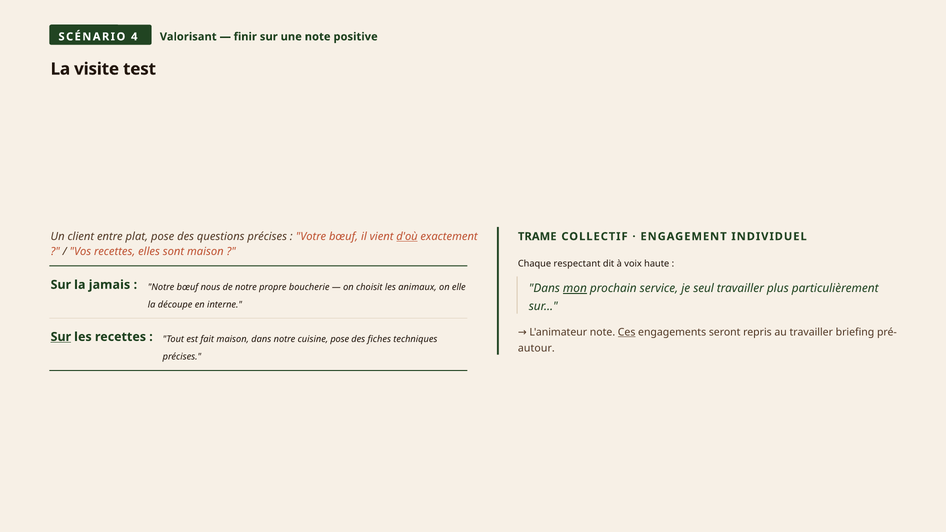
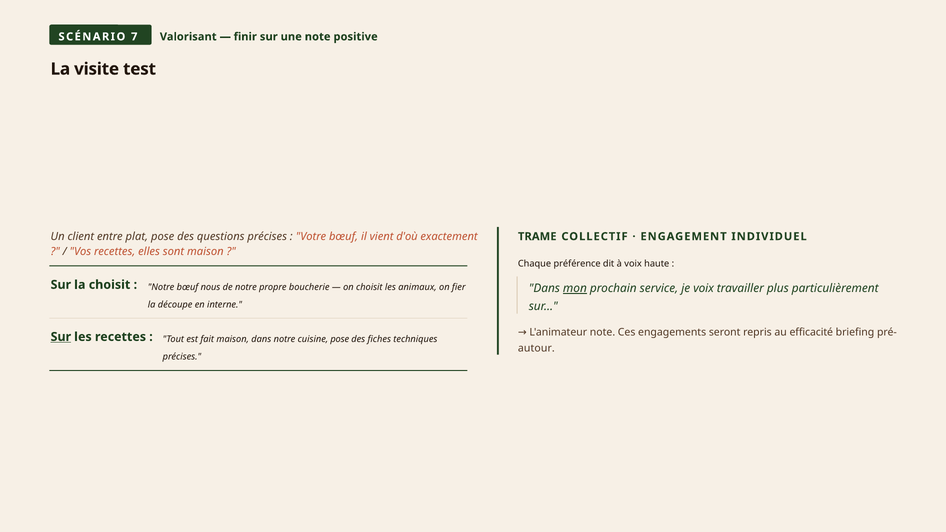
4: 4 -> 7
d'où underline: present -> none
respectant: respectant -> préférence
la jamais: jamais -> choisit
elle: elle -> fier
je seul: seul -> voix
Ces underline: present -> none
au travailler: travailler -> efficacité
